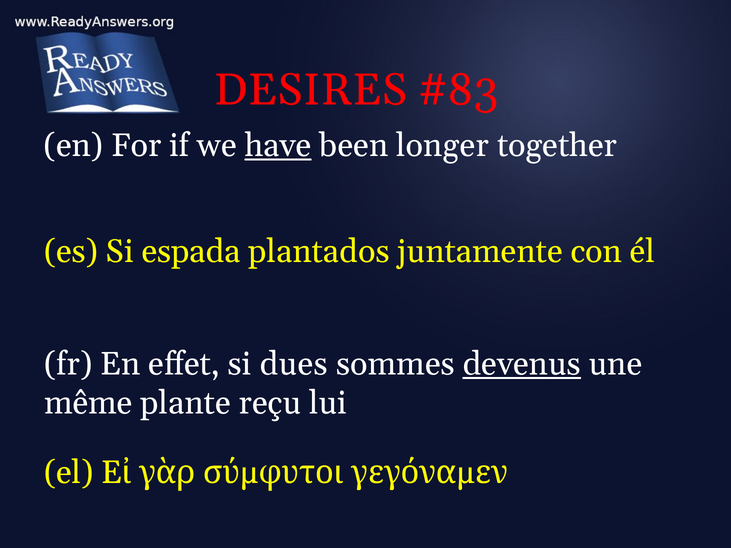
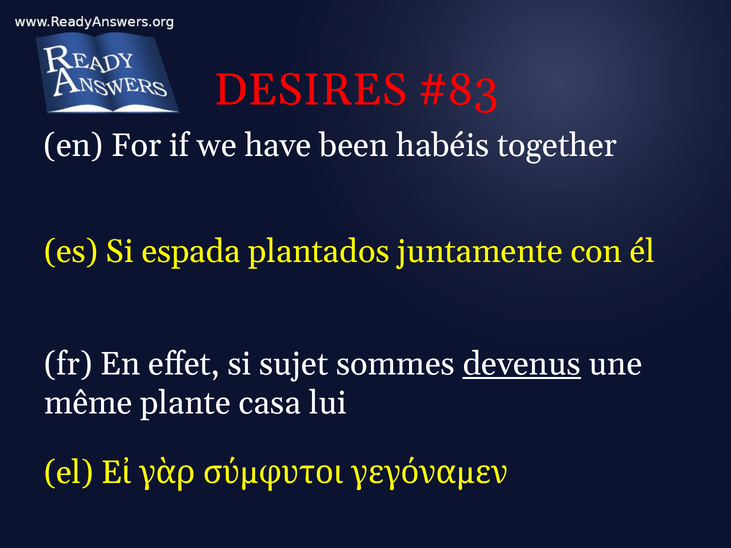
have underline: present -> none
longer: longer -> habéis
dues: dues -> sujet
reçu: reçu -> casa
